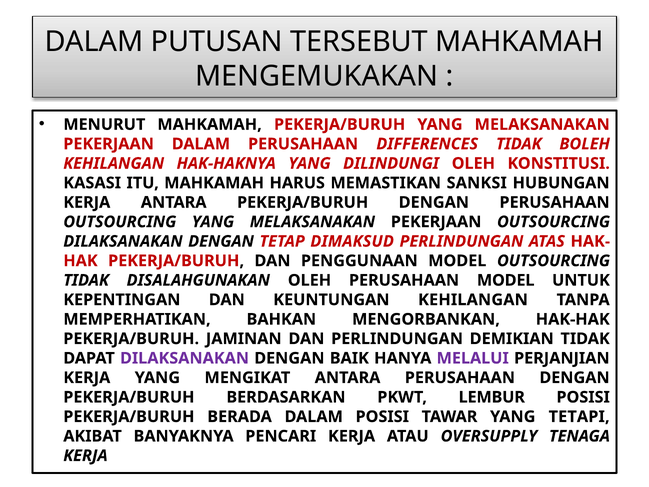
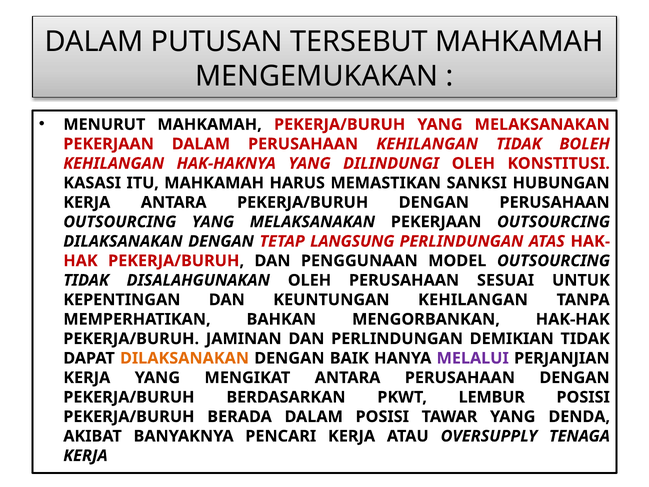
PERUSAHAAN DIFFERENCES: DIFFERENCES -> KEHILANGAN
DIMAKSUD: DIMAKSUD -> LANGSUNG
PERUSAHAAN MODEL: MODEL -> SESUAI
DILAKSANAKAN at (185, 358) colour: purple -> orange
TETAPI: TETAPI -> DENDA
